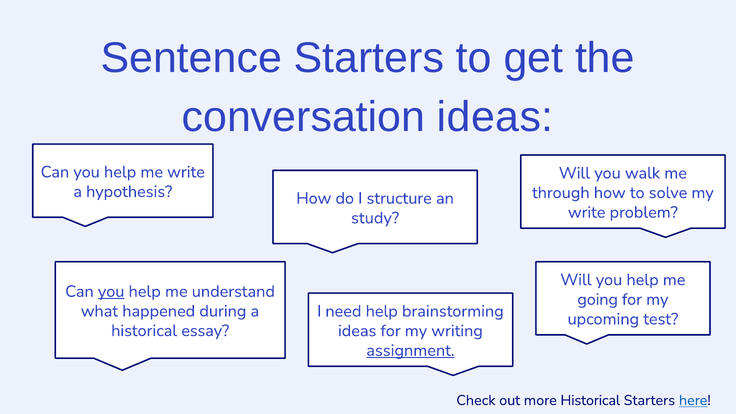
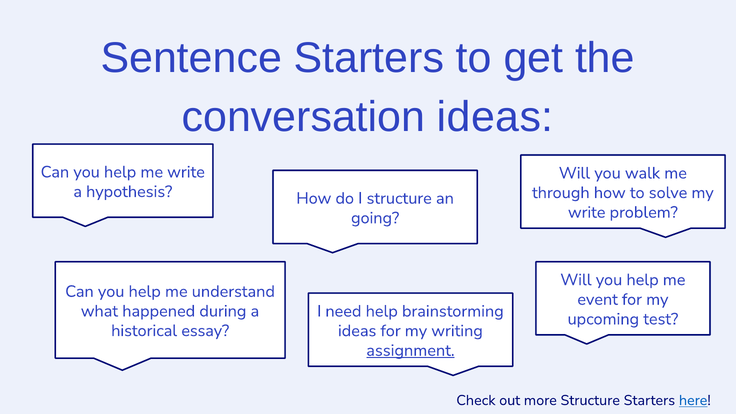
study: study -> going
you at (111, 291) underline: present -> none
going: going -> event
more Historical: Historical -> Structure
